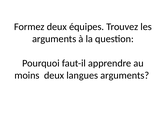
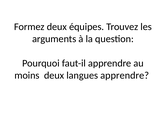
langues arguments: arguments -> apprendre
